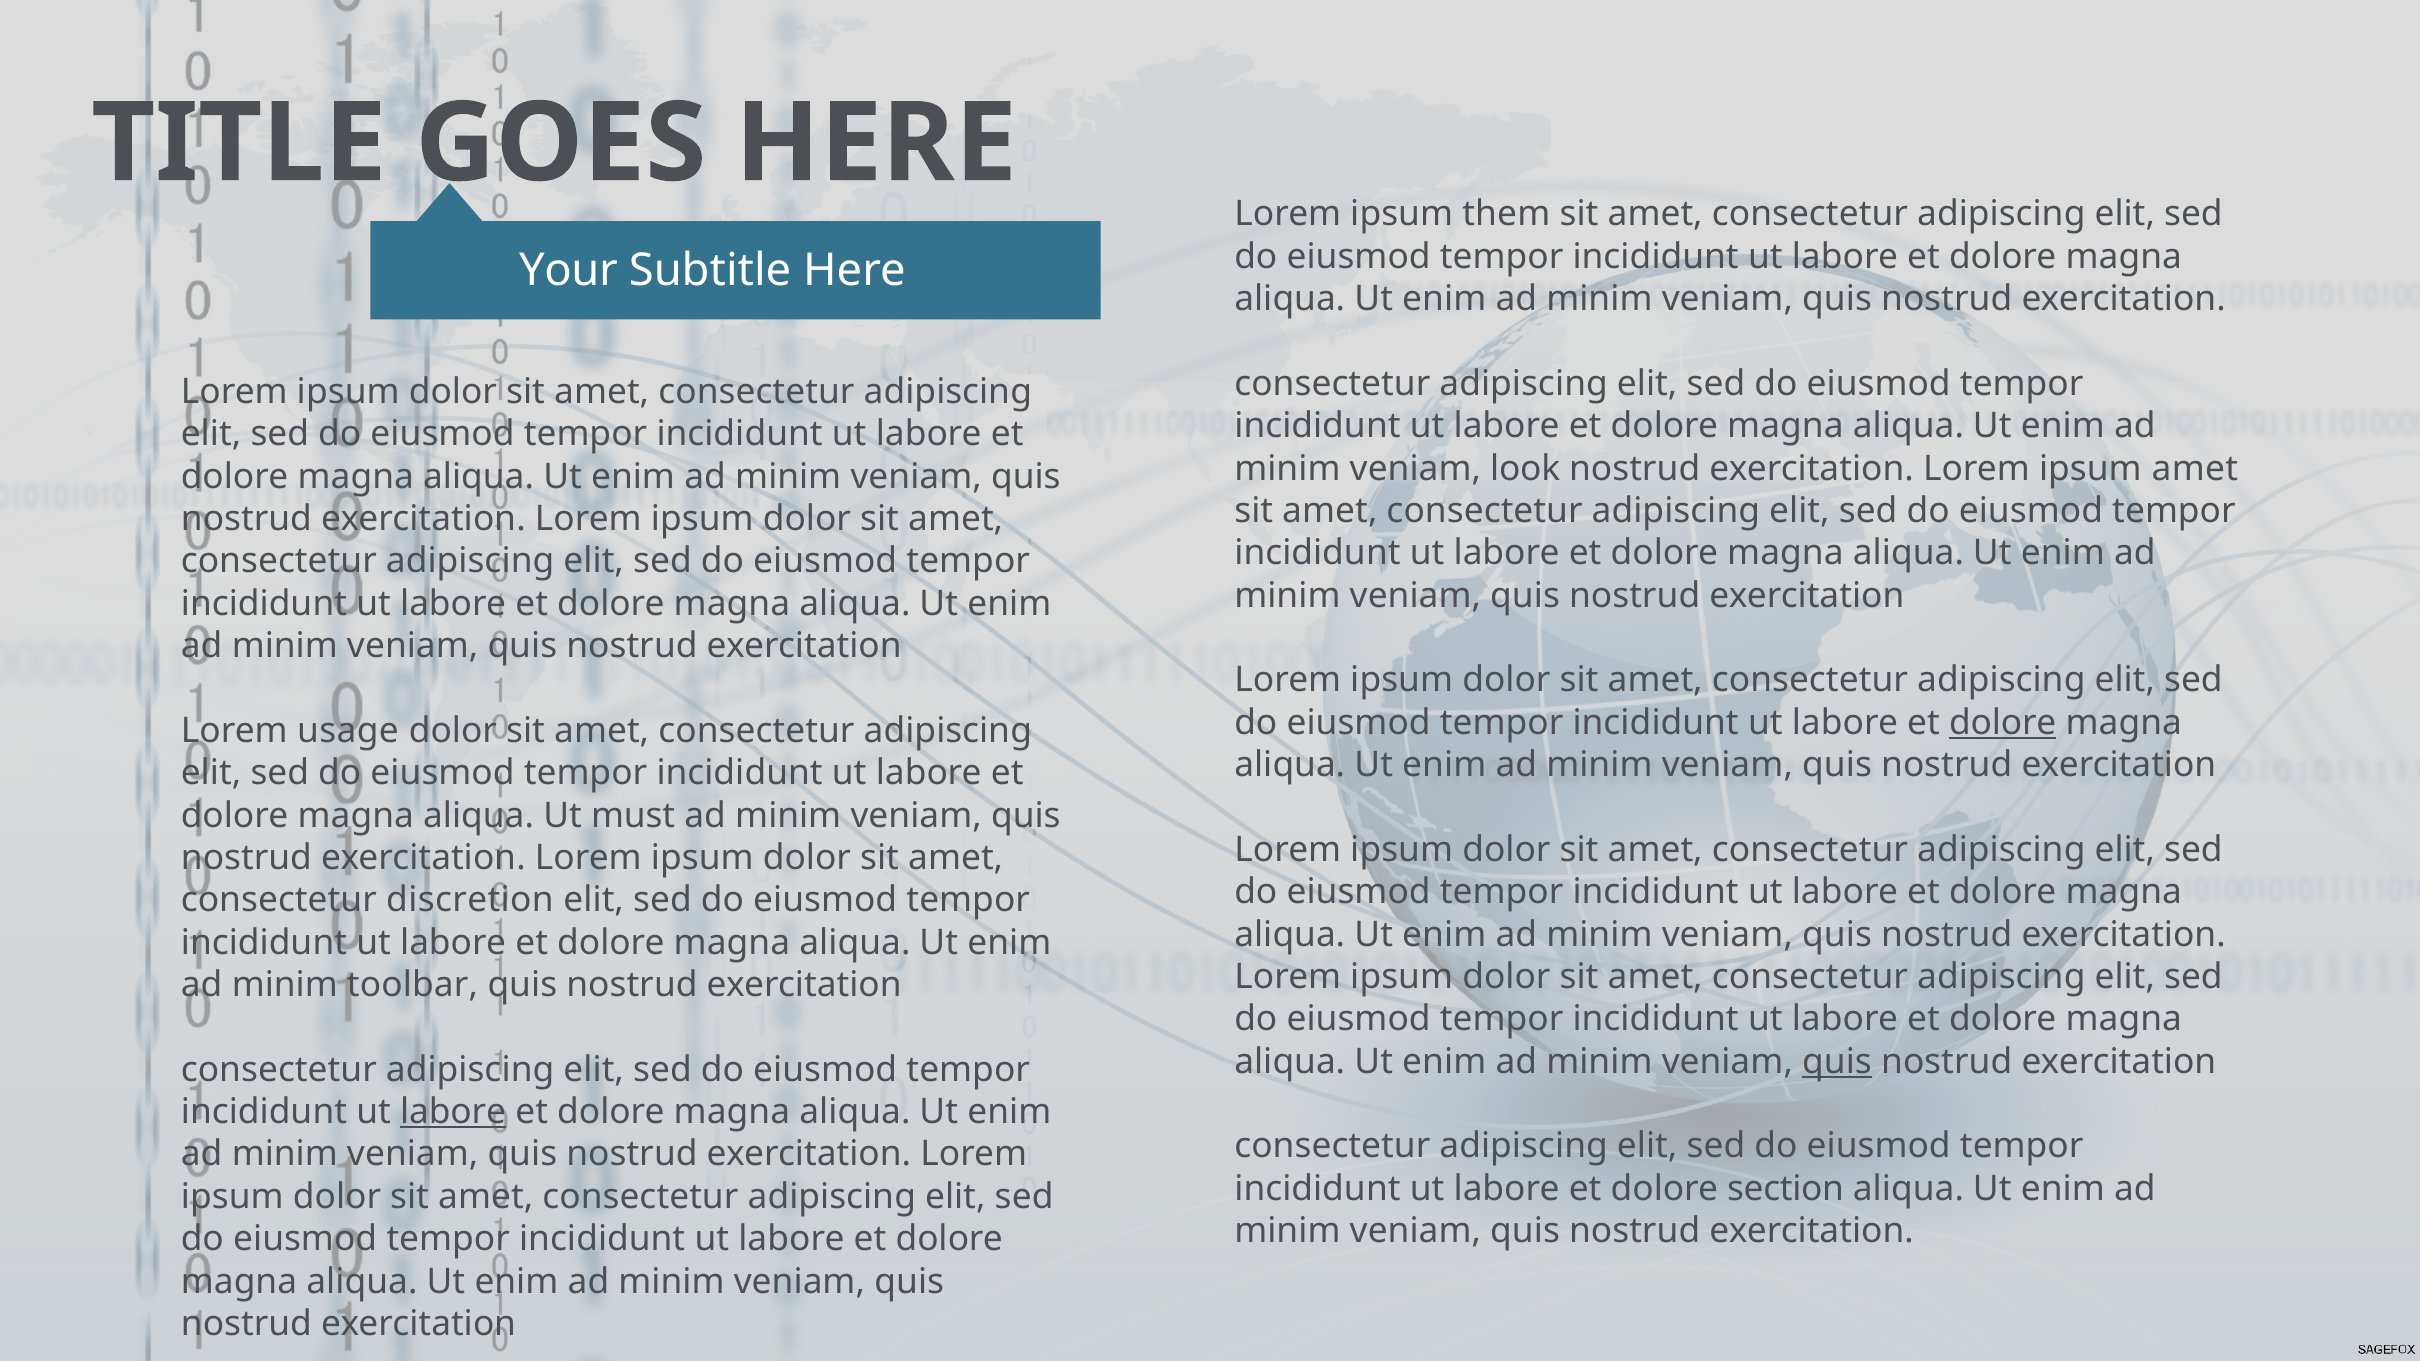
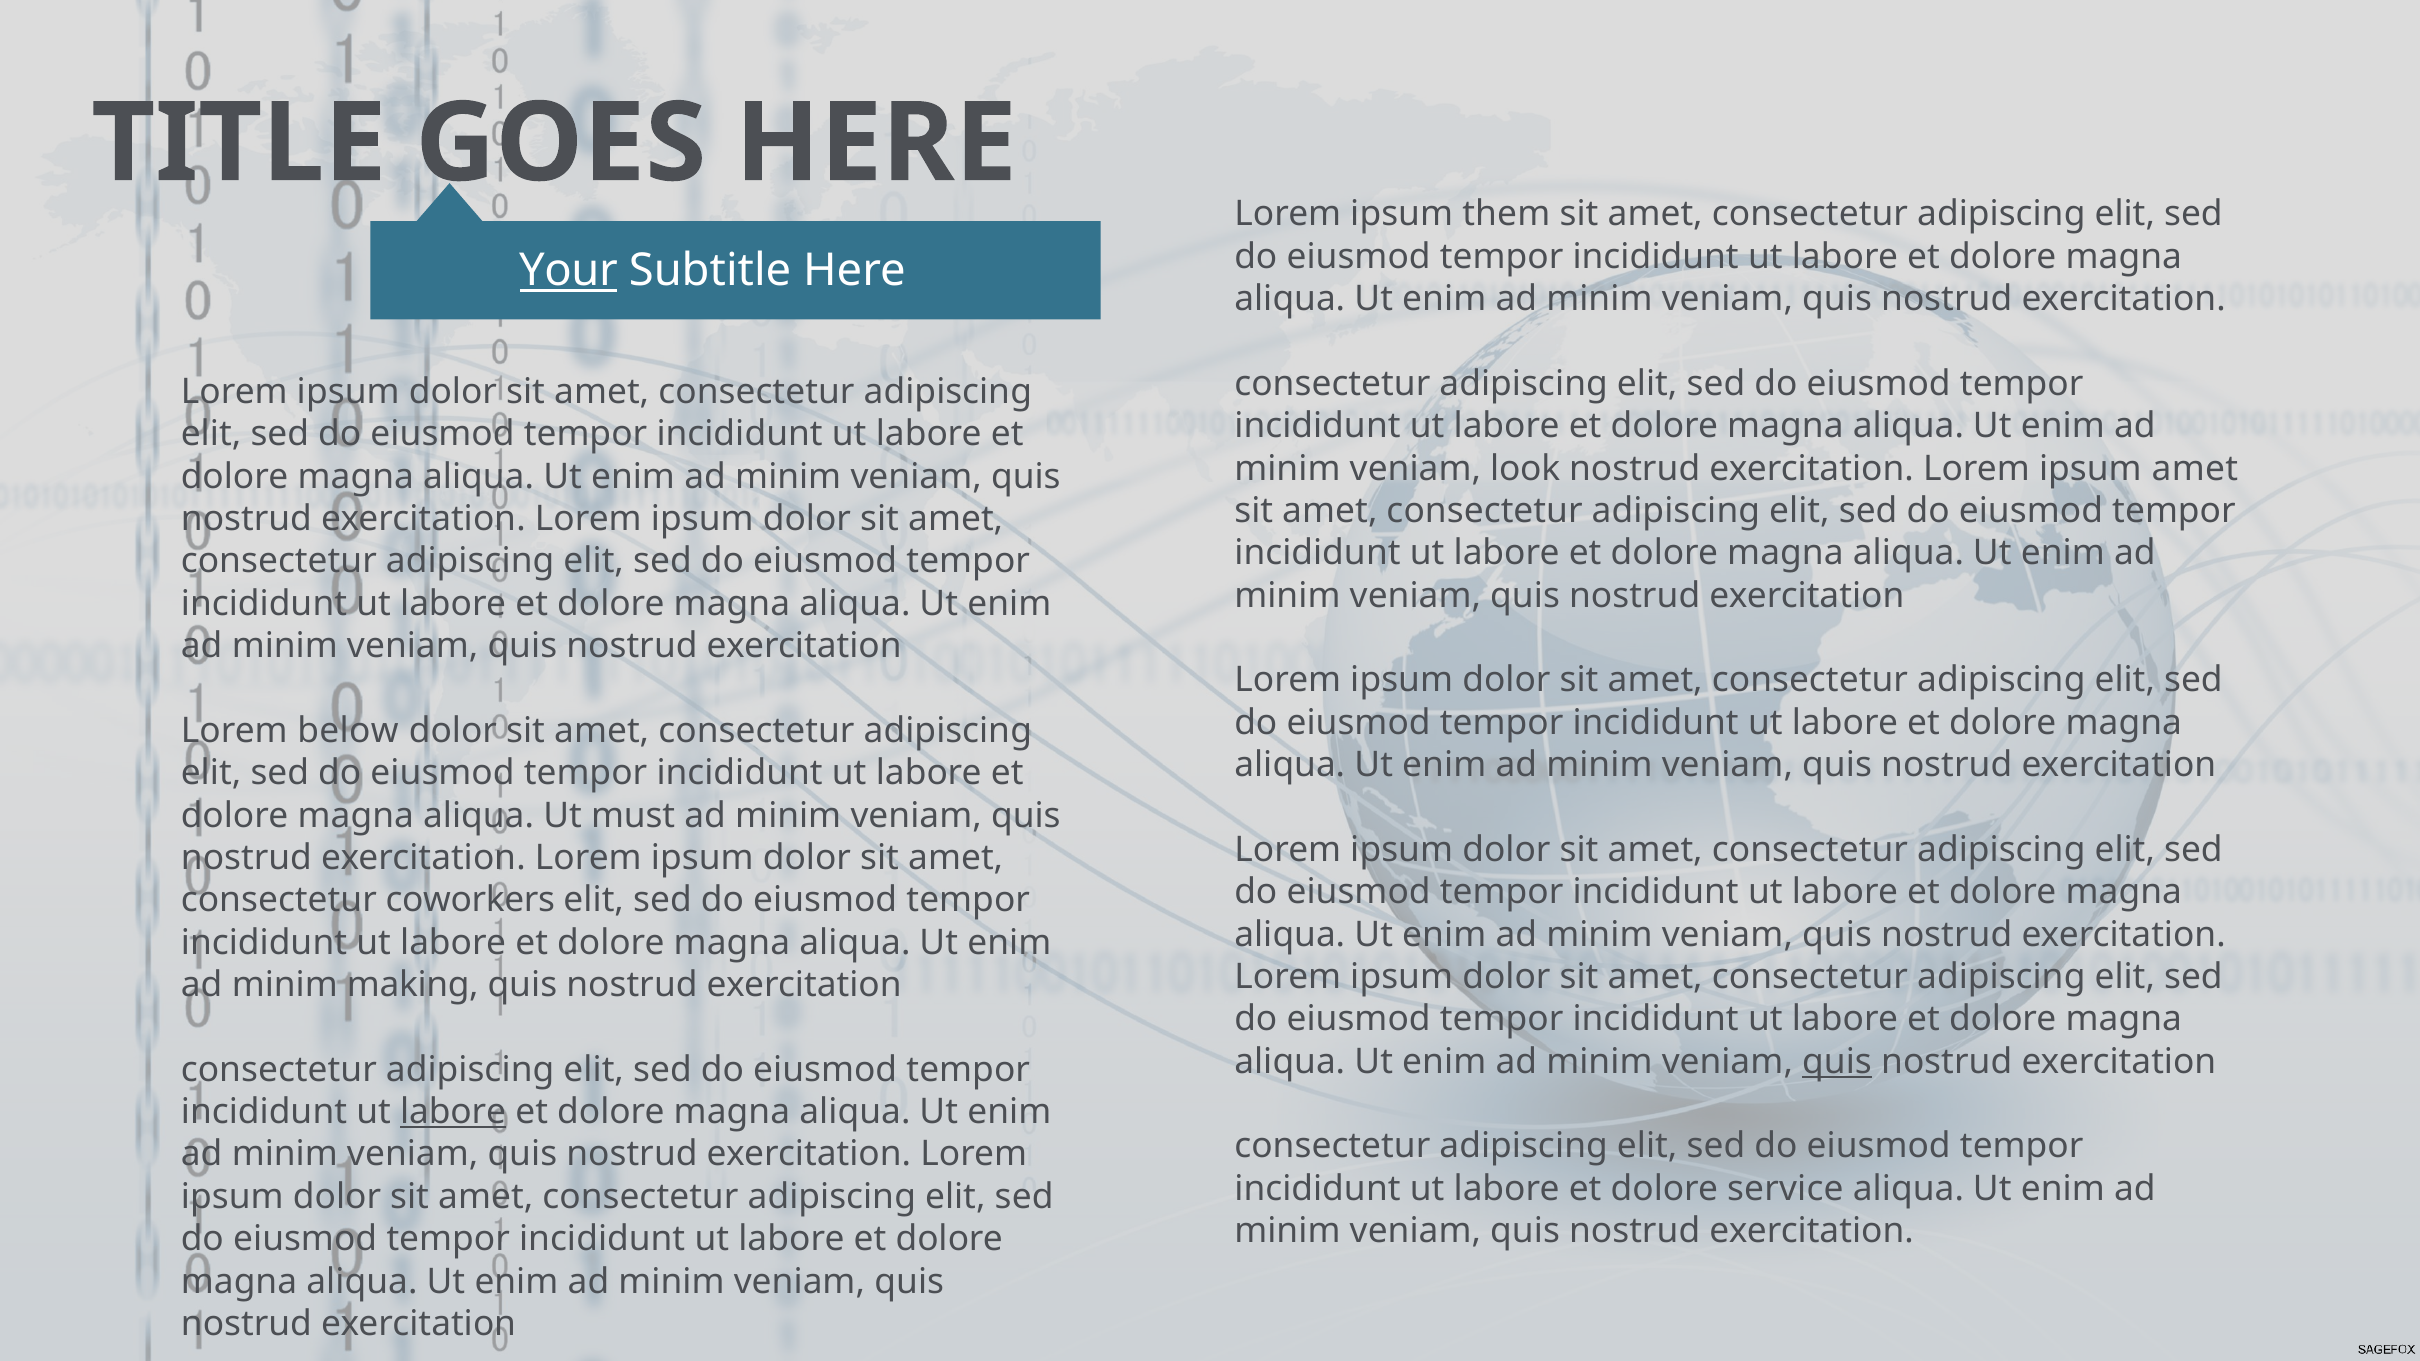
Your underline: none -> present
dolore at (2003, 723) underline: present -> none
usage: usage -> below
discretion: discretion -> coworkers
toolbar: toolbar -> making
section: section -> service
